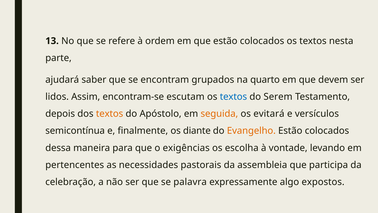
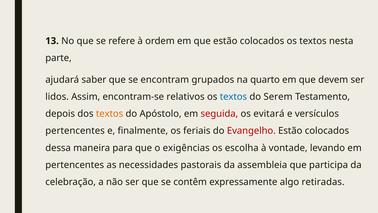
escutam: escutam -> relativos
seguida colour: orange -> red
semicontínua at (75, 131): semicontínua -> pertencentes
diante: diante -> feriais
Evangelho colour: orange -> red
palavra: palavra -> contêm
expostos: expostos -> retiradas
